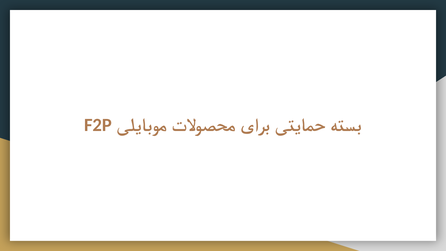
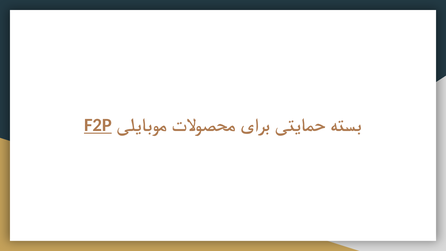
F2P underline: none -> present
